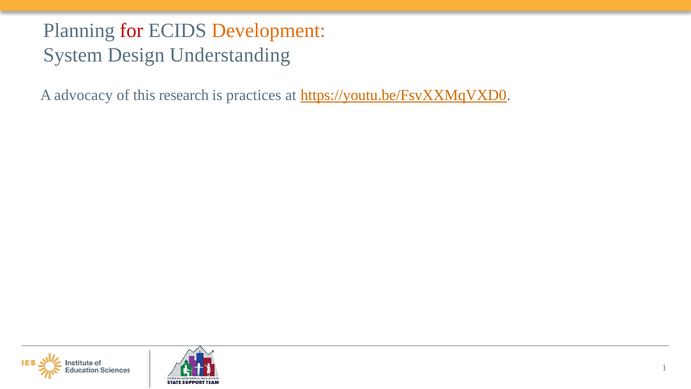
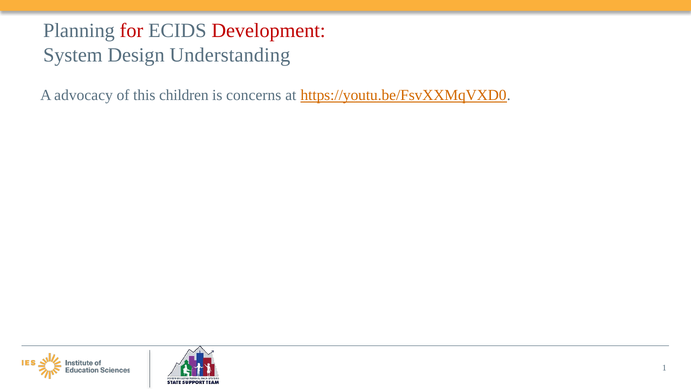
Development colour: orange -> red
research: research -> children
practices: practices -> concerns
